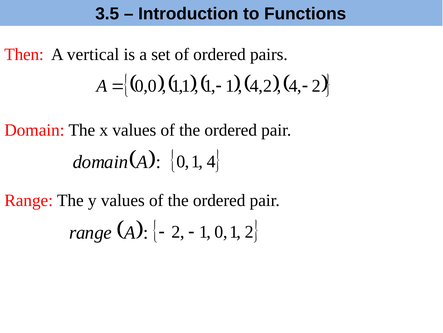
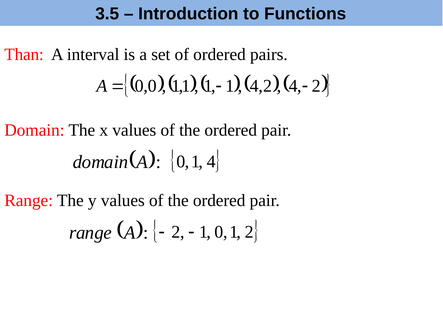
Then: Then -> Than
vertical: vertical -> interval
